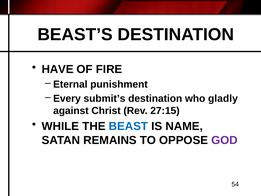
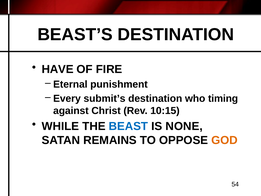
gladly: gladly -> timing
27:15: 27:15 -> 10:15
NAME: NAME -> NONE
GOD colour: purple -> orange
